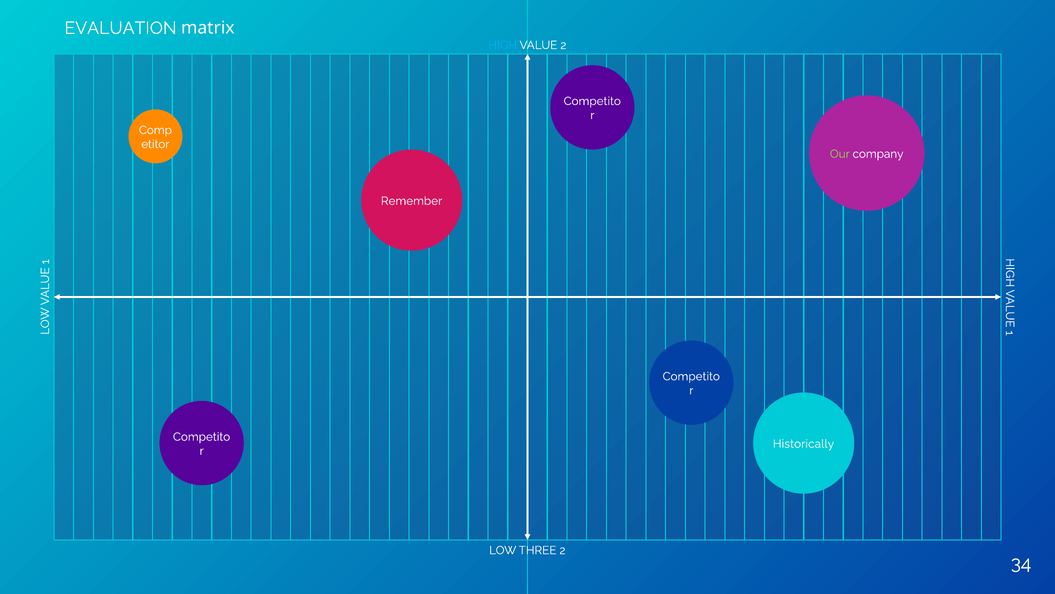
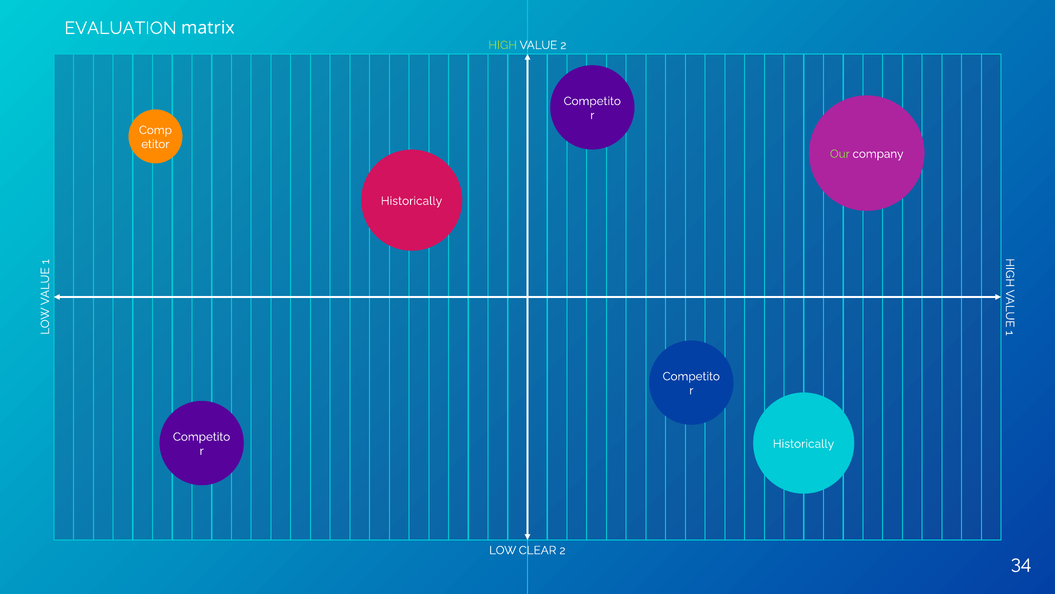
HIGH colour: light blue -> light green
Remember at (412, 201): Remember -> Historically
THREE: THREE -> CLEAR
